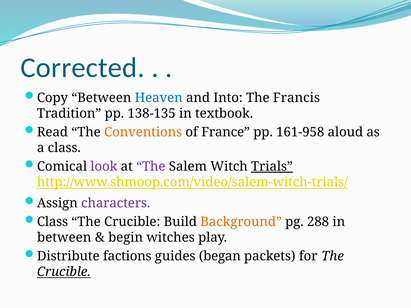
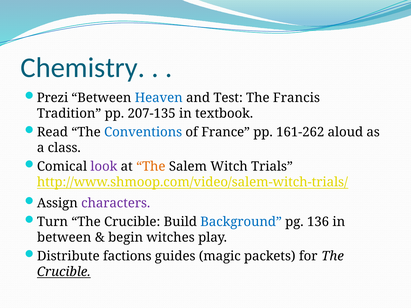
Corrected: Corrected -> Chemistry
Copy: Copy -> Prezi
Into: Into -> Test
138-135: 138-135 -> 207-135
Conventions colour: orange -> blue
161-958: 161-958 -> 161-262
The at (151, 167) colour: purple -> orange
Trials underline: present -> none
Class at (52, 222): Class -> Turn
Background colour: orange -> blue
288: 288 -> 136
began: began -> magic
